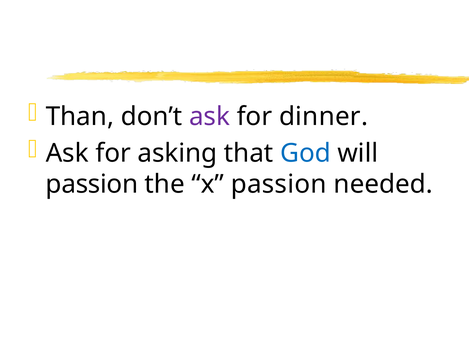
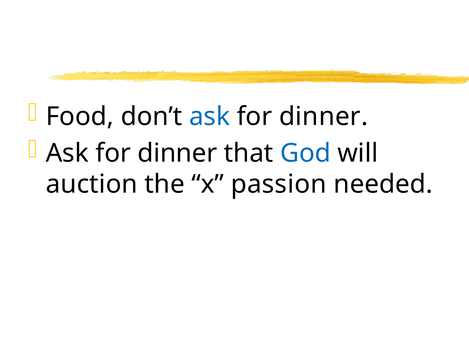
Than: Than -> Food
ask at (210, 117) colour: purple -> blue
asking at (177, 153): asking -> dinner
passion at (92, 184): passion -> auction
